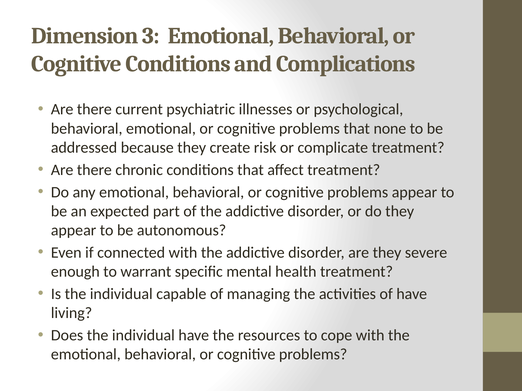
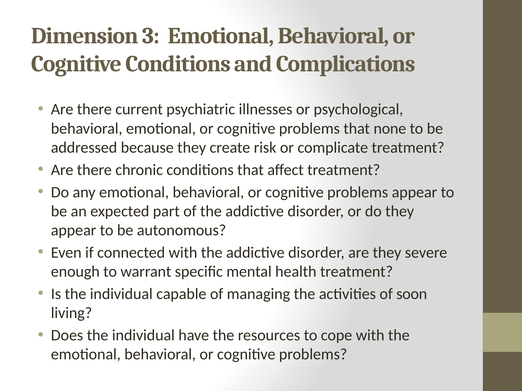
of have: have -> soon
